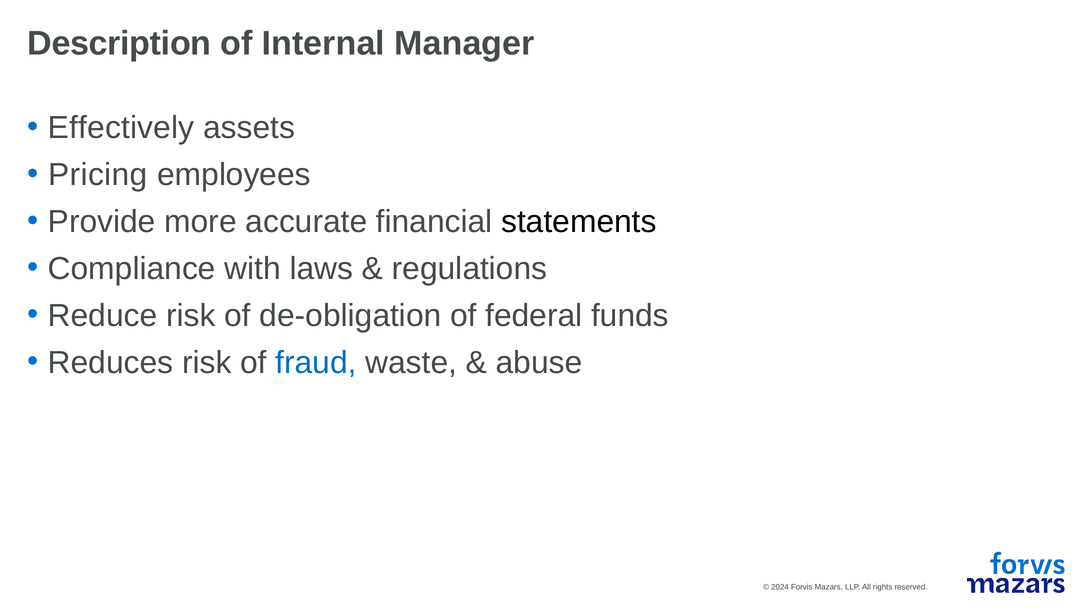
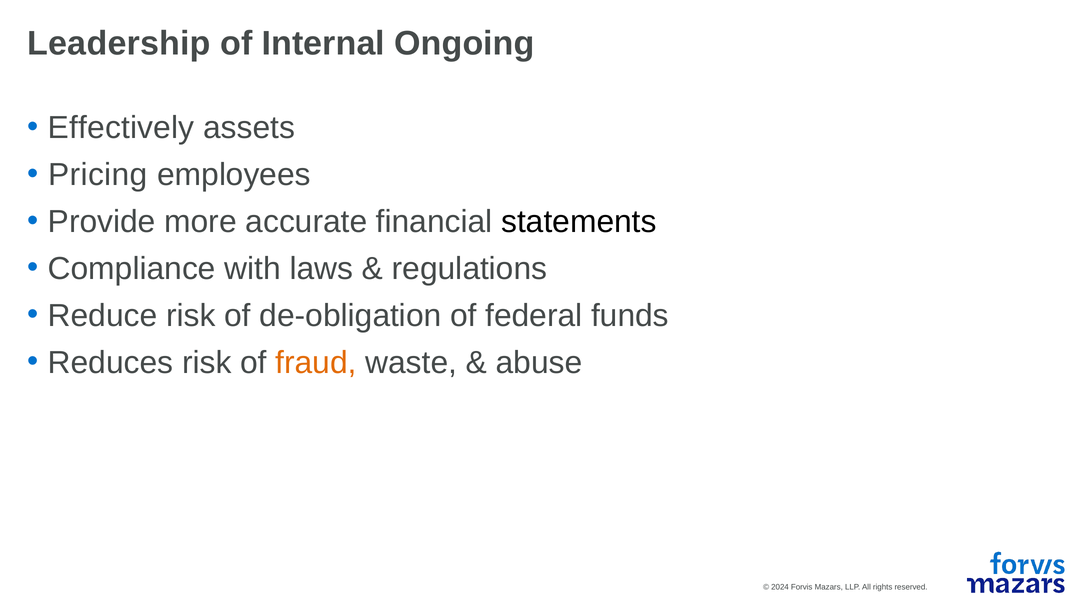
Description: Description -> Leadership
Manager: Manager -> Ongoing
fraud colour: blue -> orange
